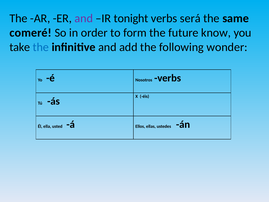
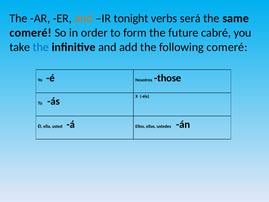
and at (84, 18) colour: purple -> orange
know: know -> cabré
following wonder: wonder -> comeré
Nosotros verbs: verbs -> those
